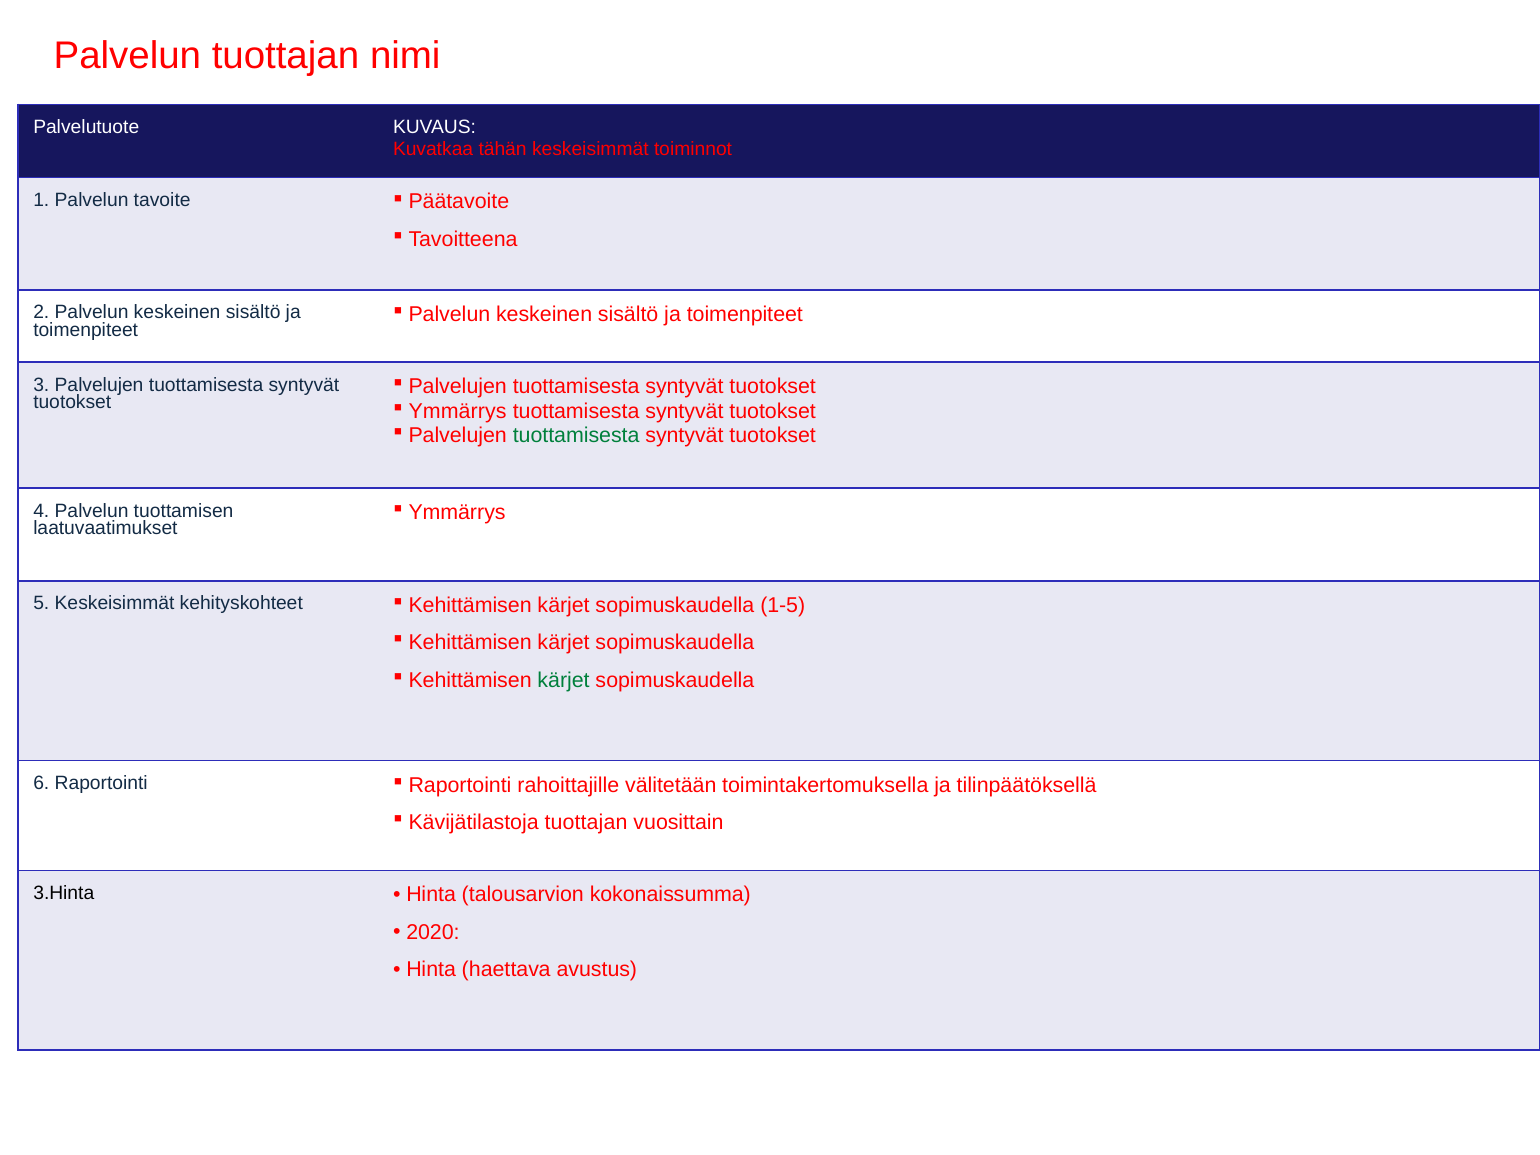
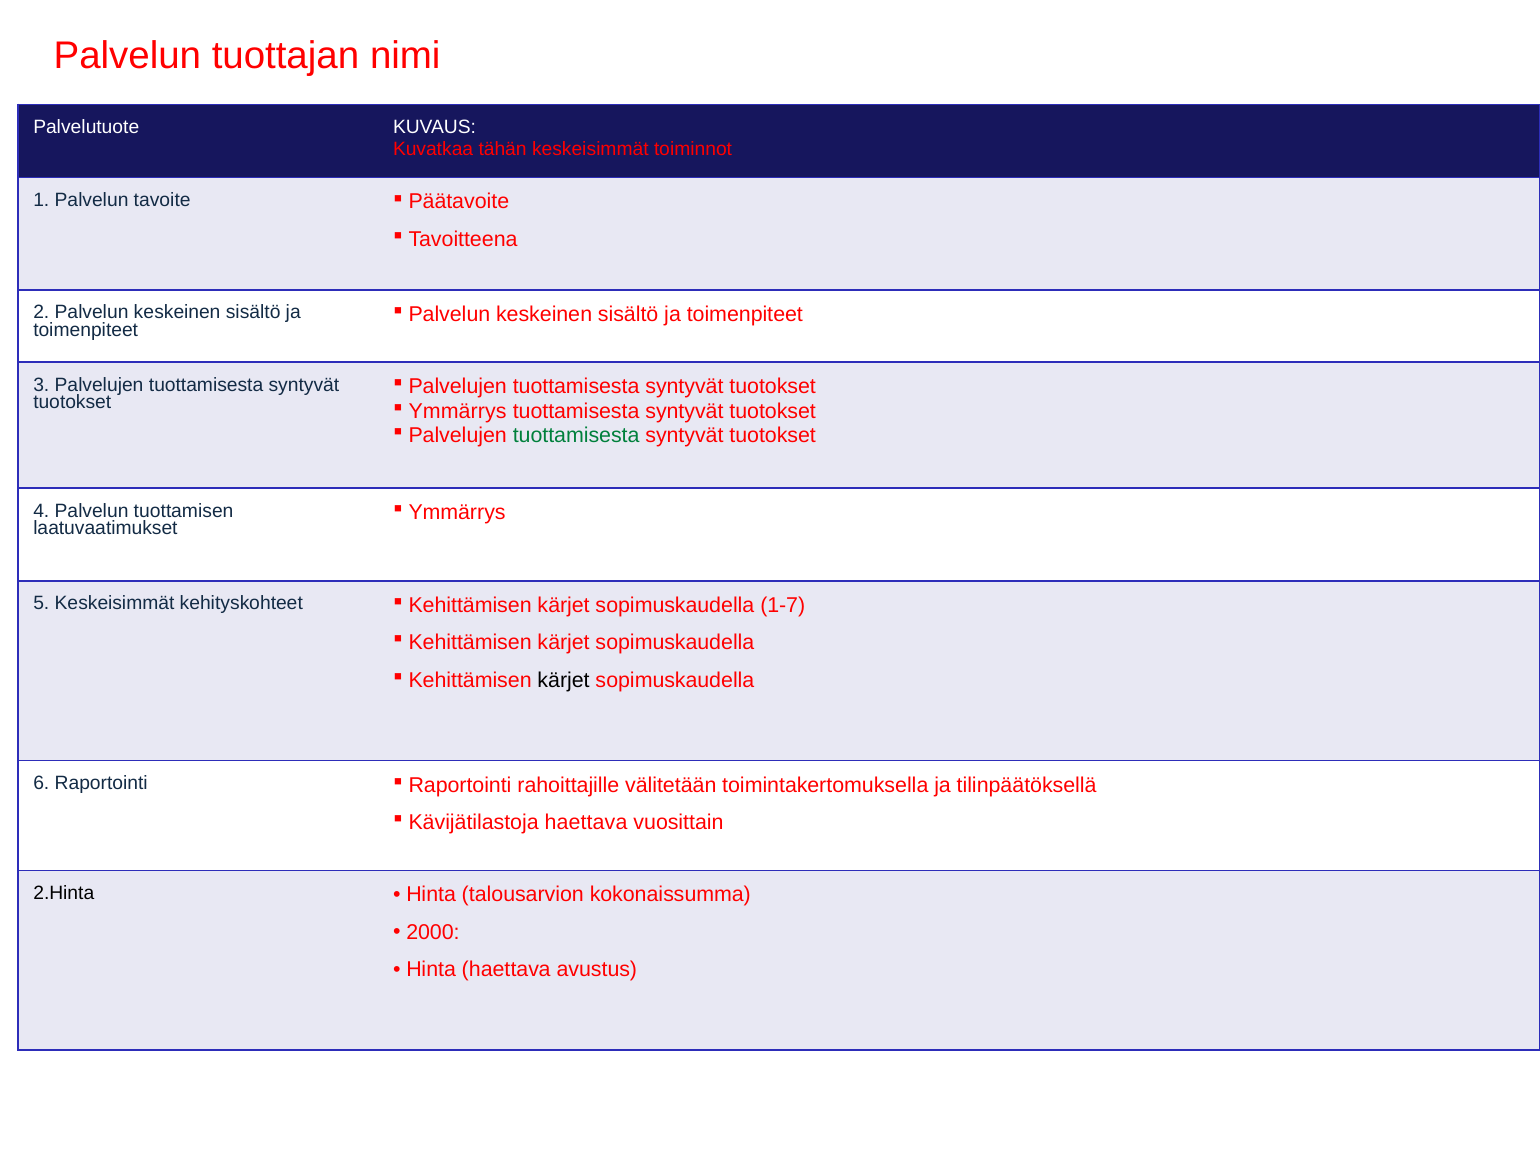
1-5: 1-5 -> 1-7
kärjet at (564, 680) colour: green -> black
Kävijätilastoja tuottajan: tuottajan -> haettava
3.Hinta: 3.Hinta -> 2.Hinta
2020: 2020 -> 2000
